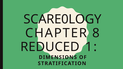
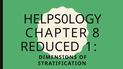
SCARE0LOGY: SCARE0LOGY -> HELPS0LOGY
